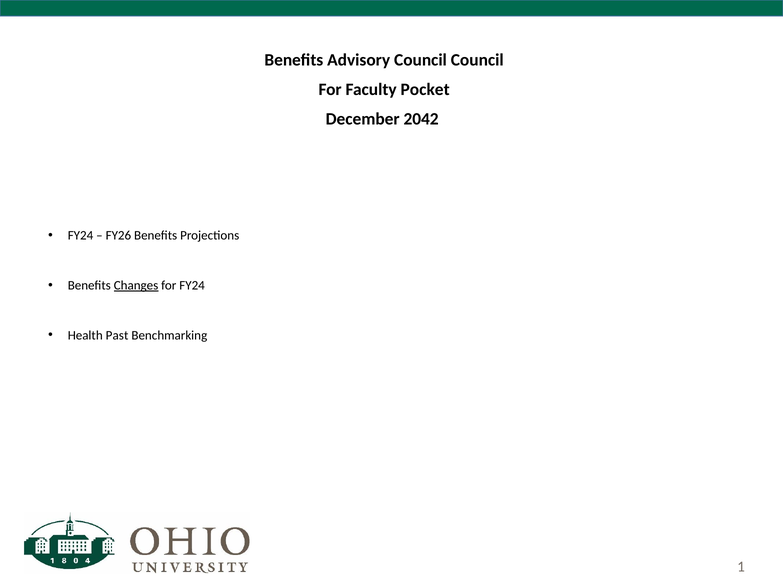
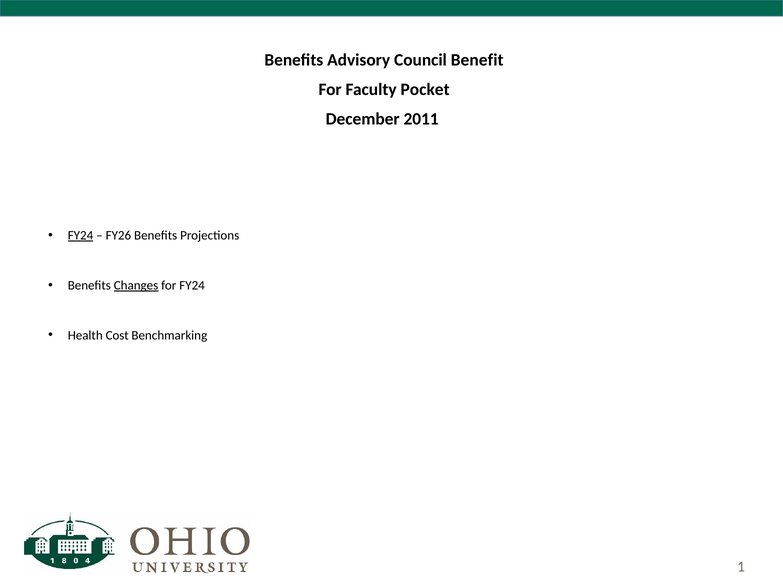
Council Council: Council -> Benefit
2042: 2042 -> 2011
FY24 at (81, 235) underline: none -> present
Past: Past -> Cost
